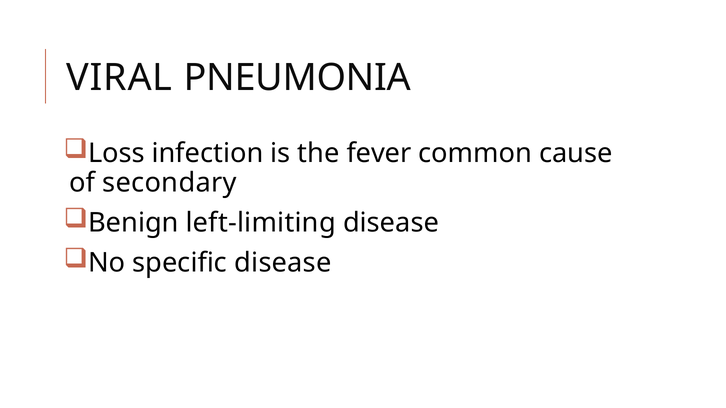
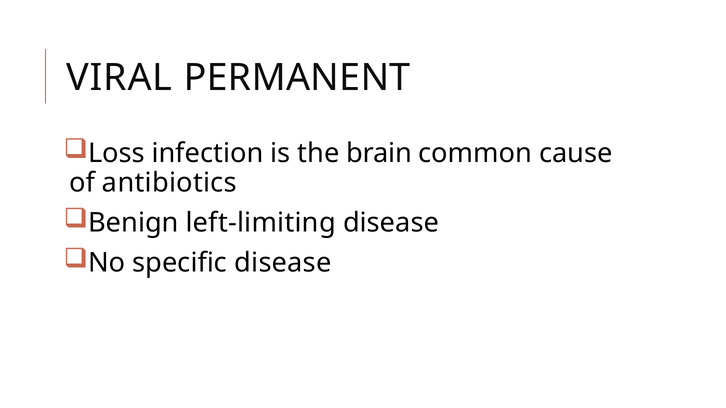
PNEUMONIA: PNEUMONIA -> PERMANENT
fever: fever -> brain
secondary: secondary -> antibiotics
